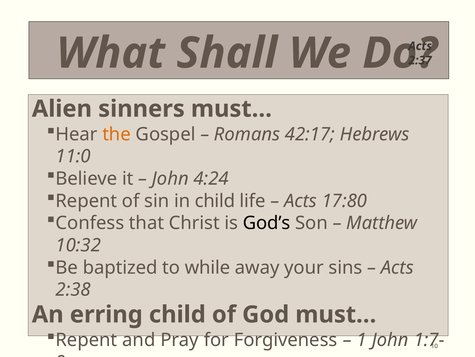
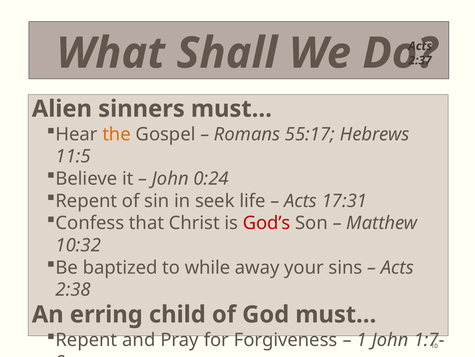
42:17: 42:17 -> 55:17
11:0: 11:0 -> 11:5
4:24: 4:24 -> 0:24
in child: child -> seek
17:80: 17:80 -> 17:31
God’s colour: black -> red
